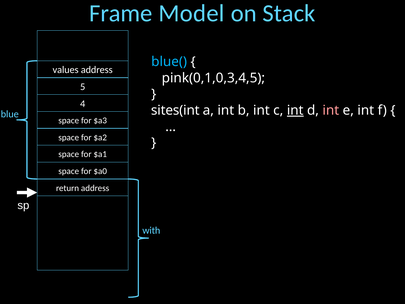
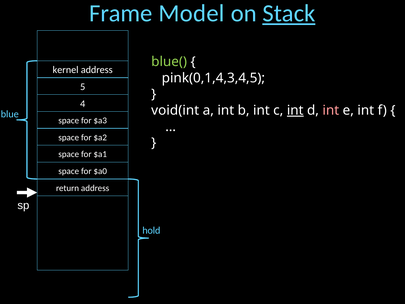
Stack underline: none -> present
blue( colour: light blue -> light green
values: values -> kernel
pink(0,1,0,3,4,5: pink(0,1,0,3,4,5 -> pink(0,1,4,3,4,5
sites(int: sites(int -> void(int
with: with -> hold
